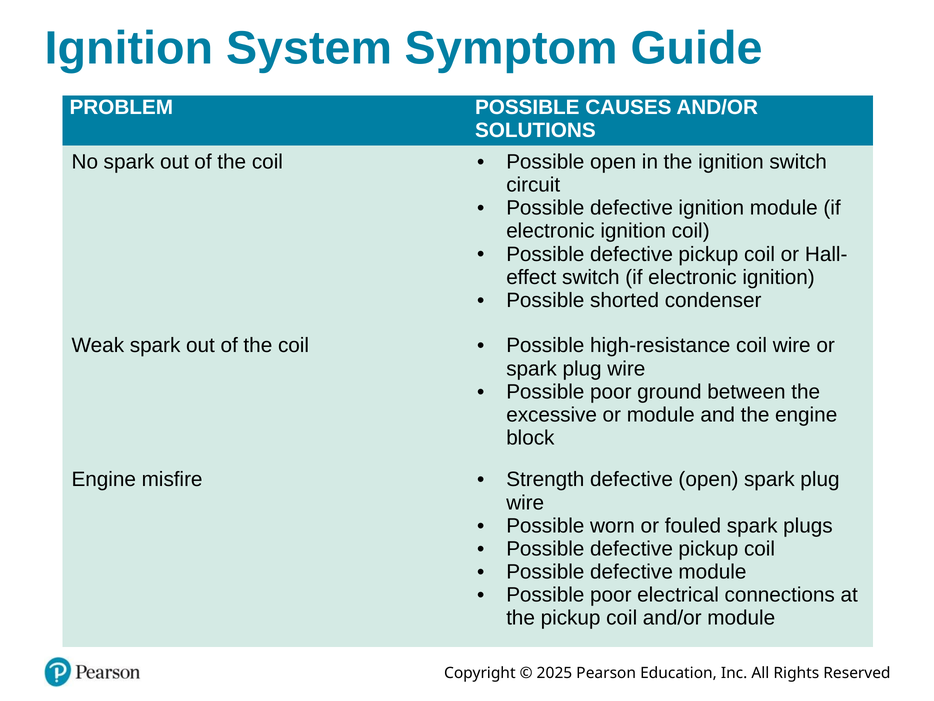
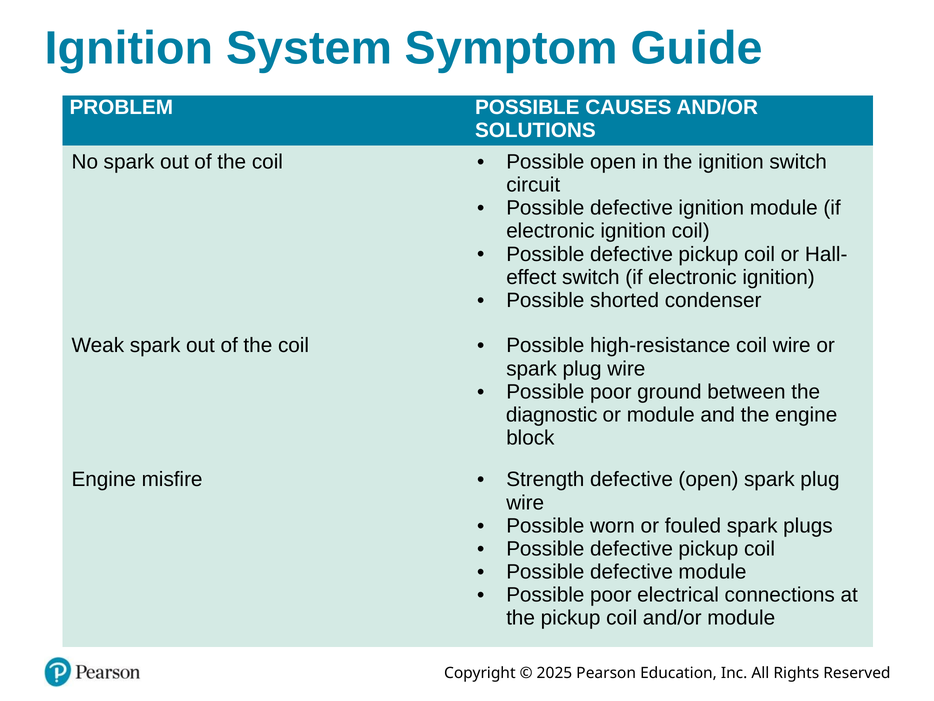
excessive: excessive -> diagnostic
